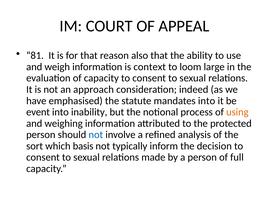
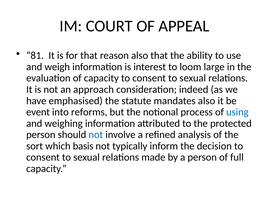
context: context -> interest
mandates into: into -> also
inability: inability -> reforms
using colour: orange -> blue
